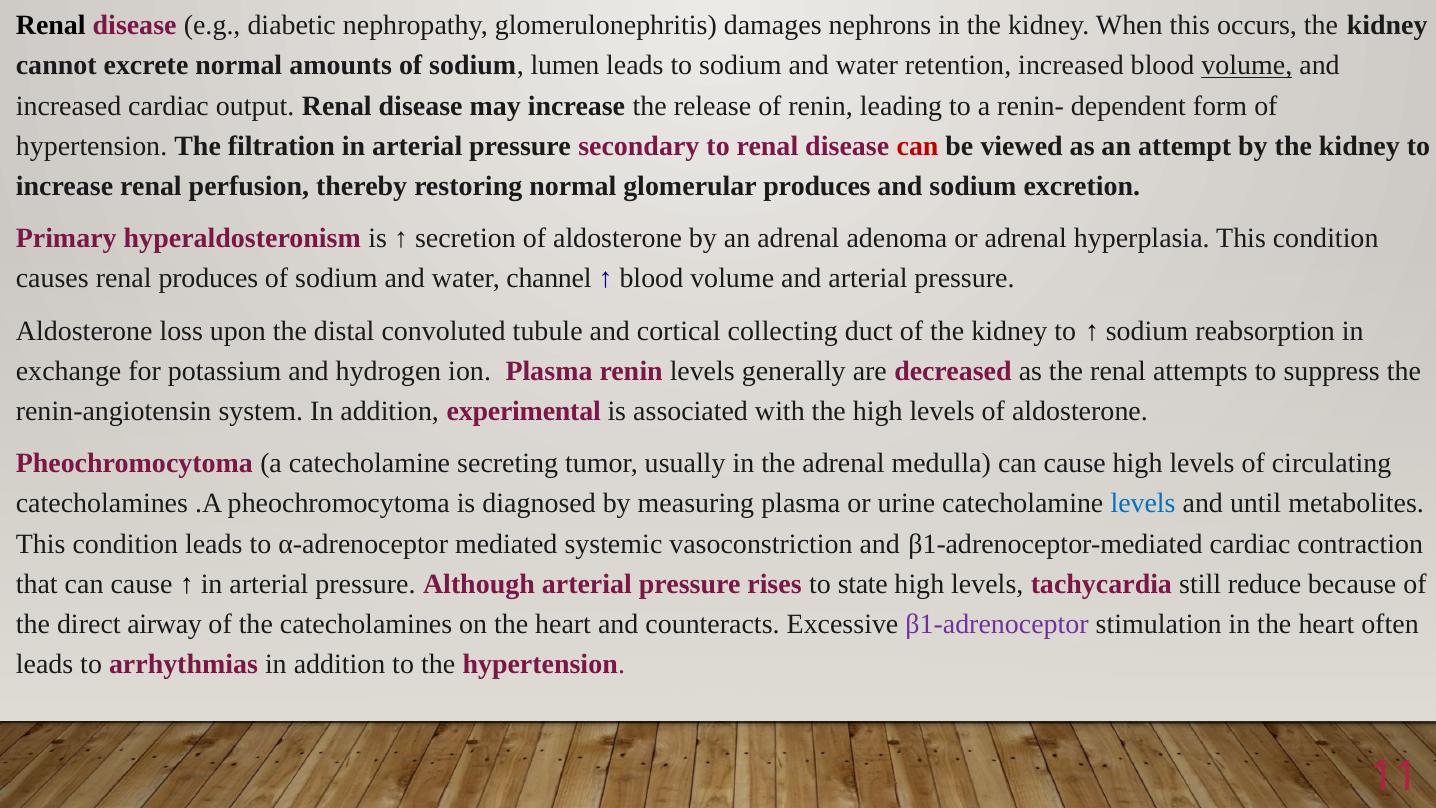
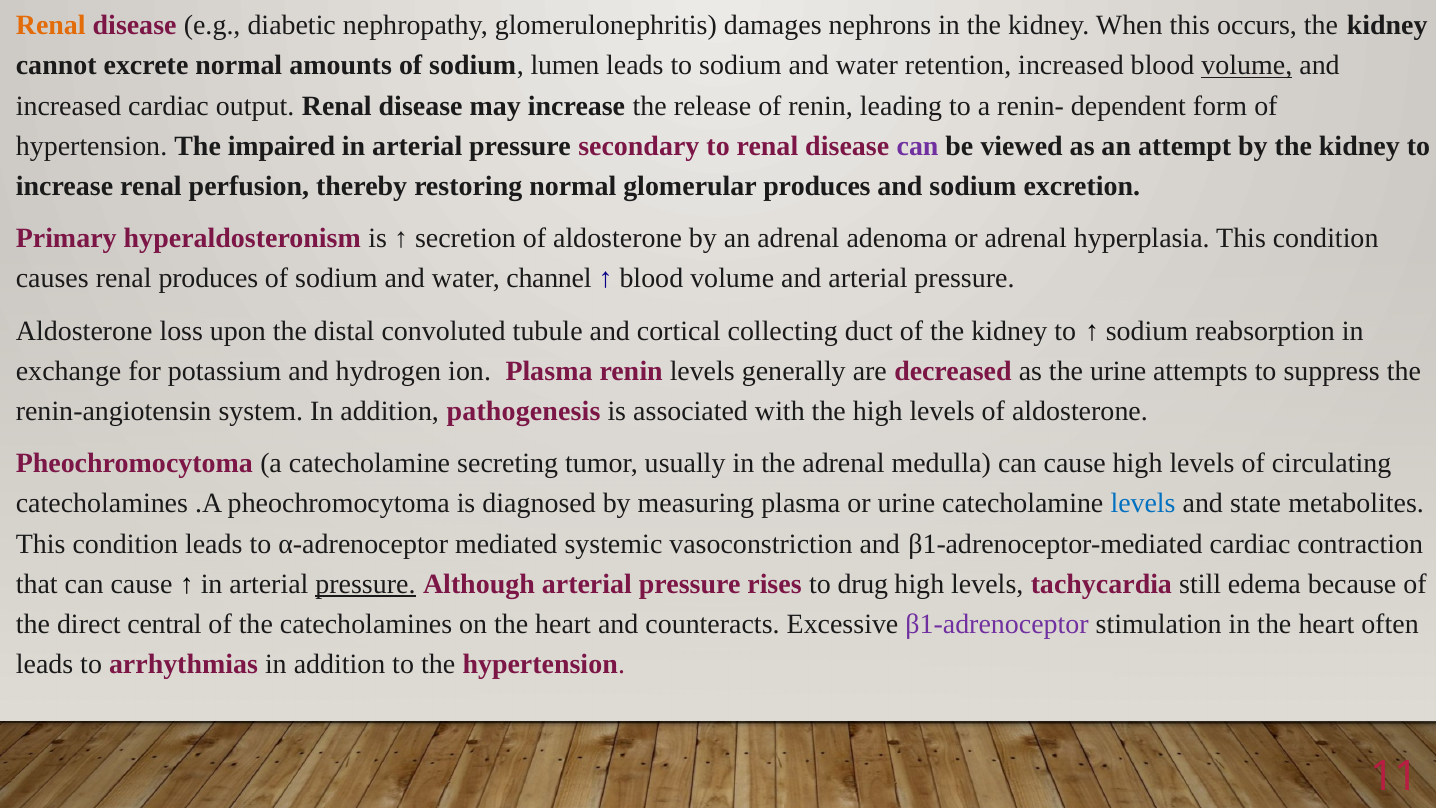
Renal at (51, 25) colour: black -> orange
filtration: filtration -> impaired
can at (918, 146) colour: red -> purple
the renal: renal -> urine
experimental: experimental -> pathogenesis
until: until -> state
pressure at (365, 584) underline: none -> present
state: state -> drug
reduce: reduce -> edema
airway: airway -> central
